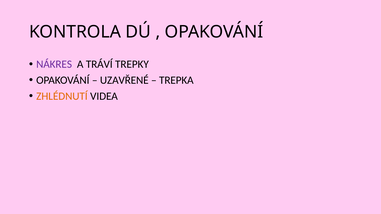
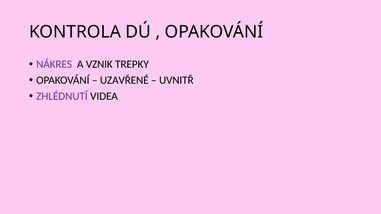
TRÁVÍ: TRÁVÍ -> VZNIK
TREPKA: TREPKA -> UVNITŘ
ZHLÉDNUTÍ colour: orange -> purple
